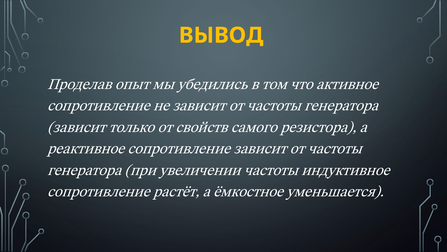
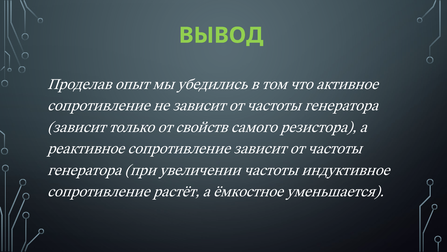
ВЫВОД colour: yellow -> light green
